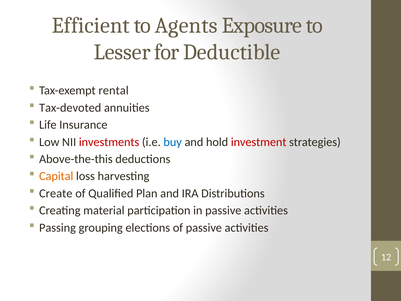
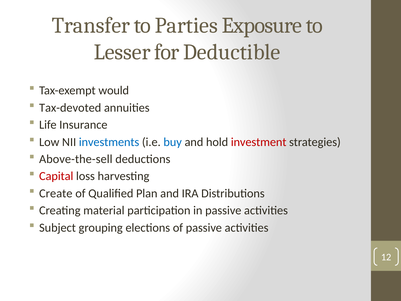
Efficient: Efficient -> Transfer
Agents: Agents -> Parties
rental: rental -> would
investments colour: red -> blue
Above-the-this: Above-the-this -> Above-the-sell
Capital colour: orange -> red
Passing: Passing -> Subject
